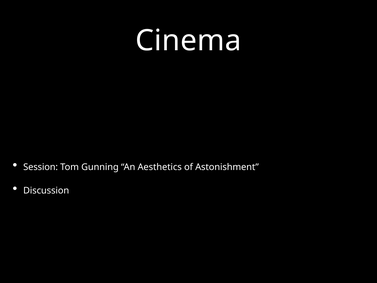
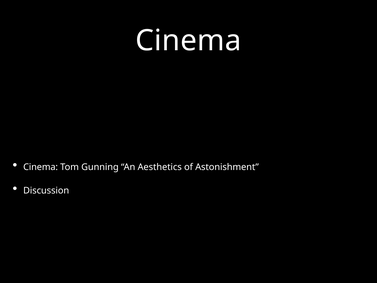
Session at (41, 167): Session -> Cinema
